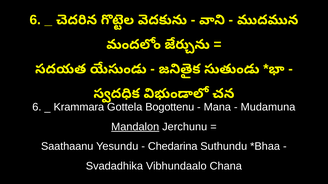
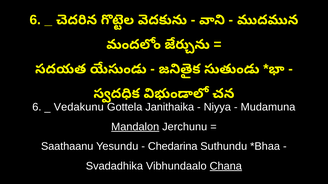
Krammara: Krammara -> Vedakunu
Bogottenu: Bogottenu -> Janithaika
Mana: Mana -> Niyya
Chana underline: none -> present
